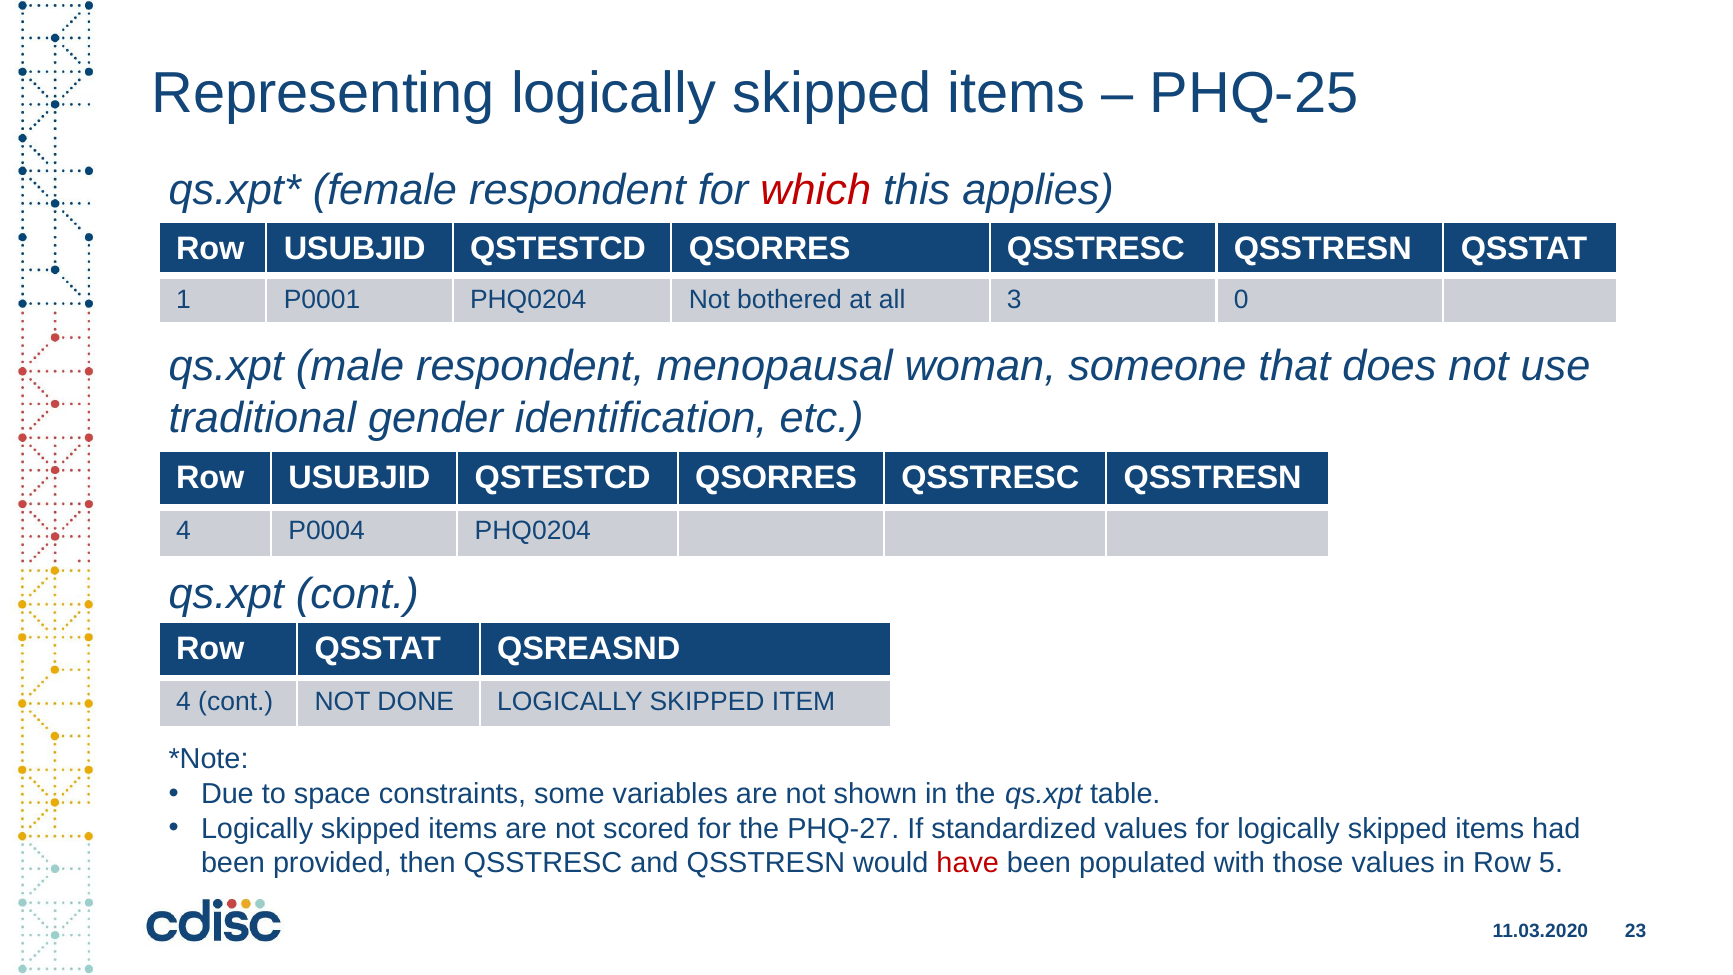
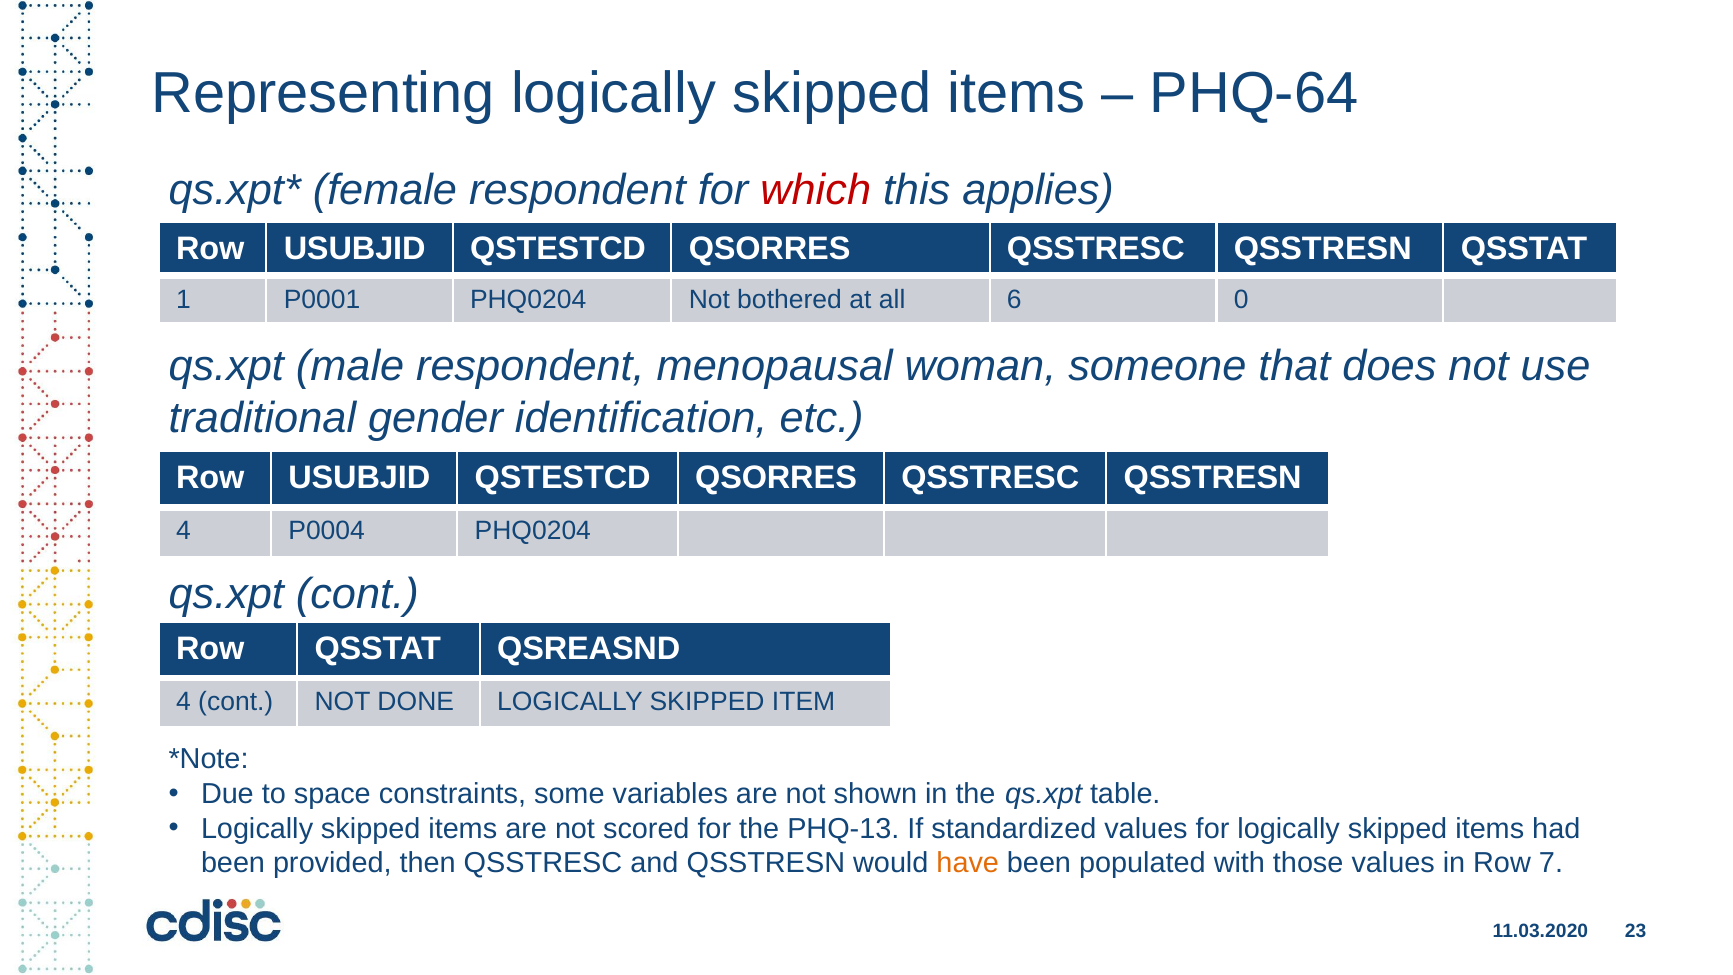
PHQ-25: PHQ-25 -> PHQ-64
3: 3 -> 6
PHQ-27: PHQ-27 -> PHQ-13
have colour: red -> orange
5: 5 -> 7
